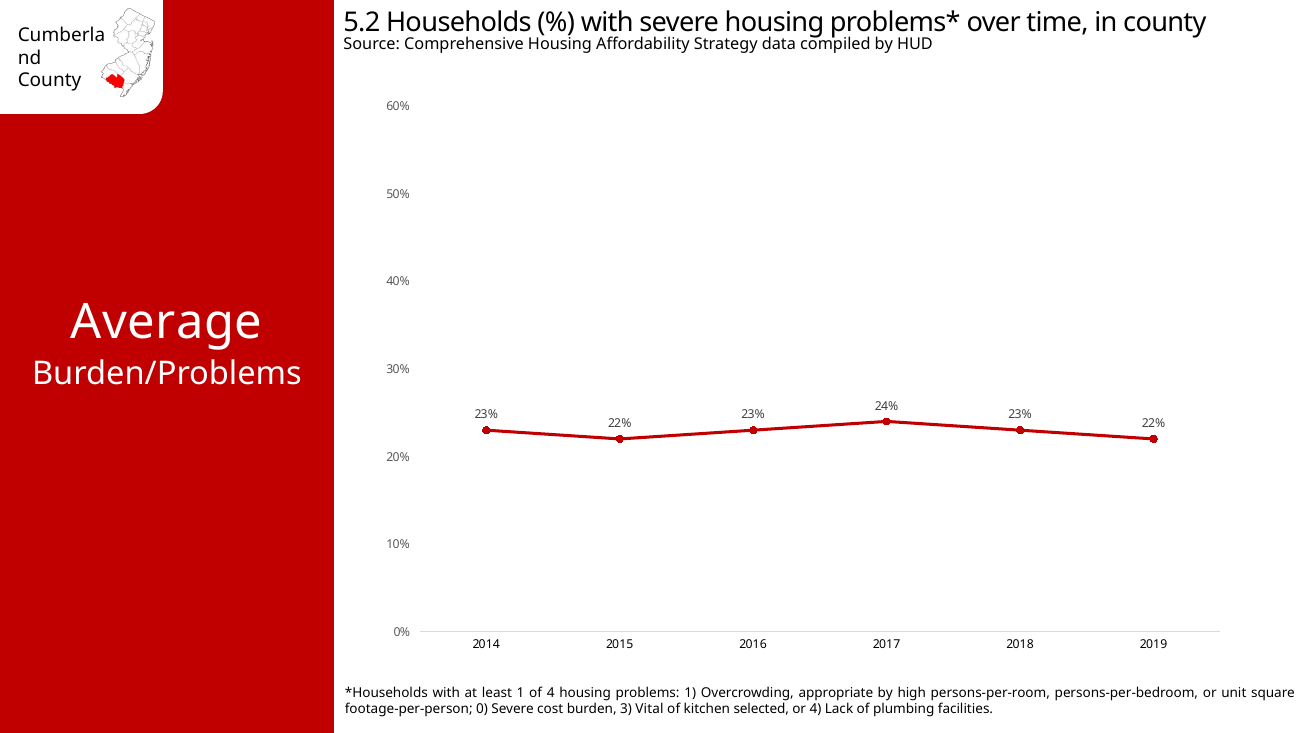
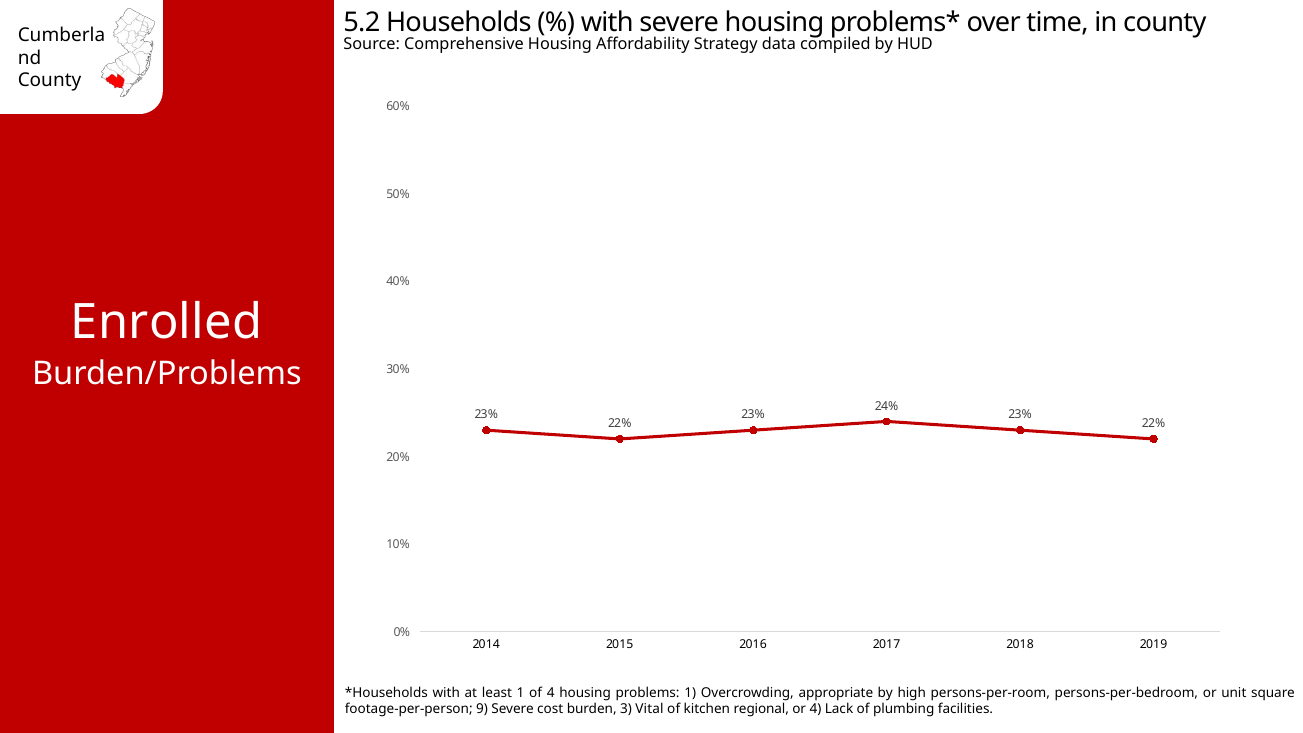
Average: Average -> Enrolled
0: 0 -> 9
selected: selected -> regional
